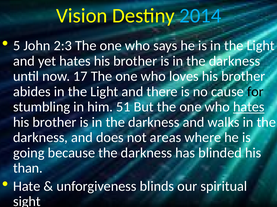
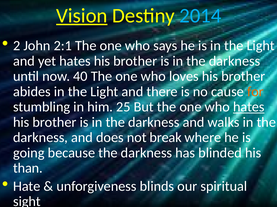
Vision underline: none -> present
5: 5 -> 2
2:3: 2:3 -> 2:1
17: 17 -> 40
for colour: black -> orange
51: 51 -> 25
areas: areas -> break
